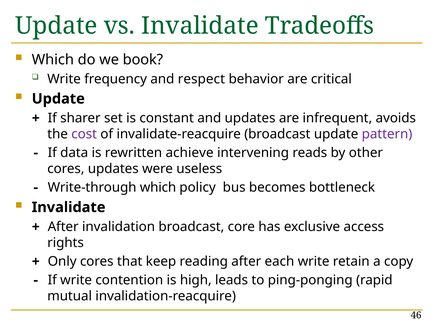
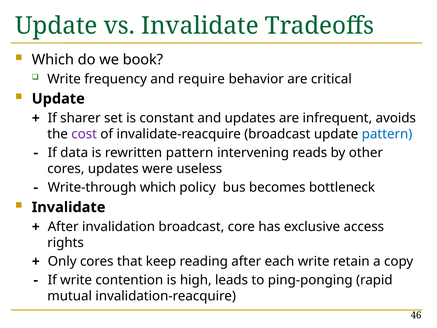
respect: respect -> require
pattern at (387, 134) colour: purple -> blue
rewritten achieve: achieve -> pattern
